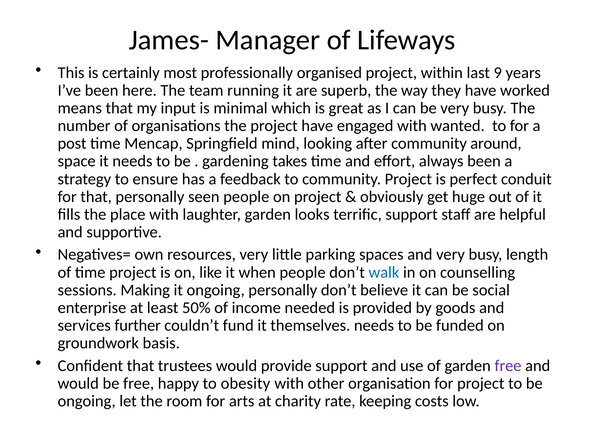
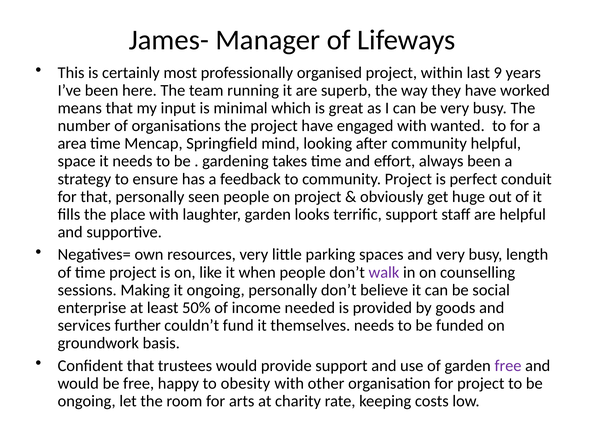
post: post -> area
community around: around -> helpful
walk colour: blue -> purple
